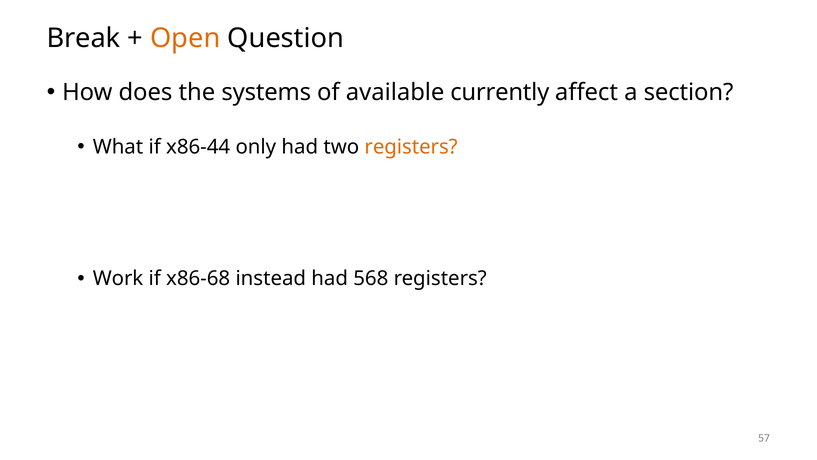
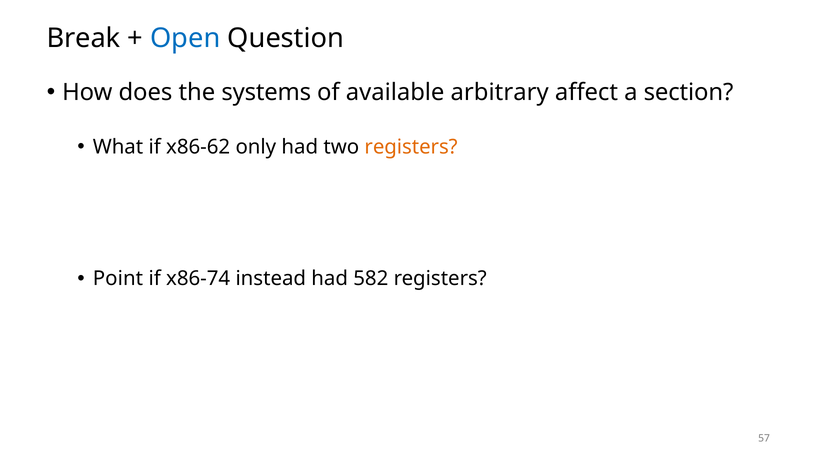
Open colour: orange -> blue
currently: currently -> arbitrary
x86-44: x86-44 -> x86-62
Work: Work -> Point
x86-68: x86-68 -> x86-74
568: 568 -> 582
